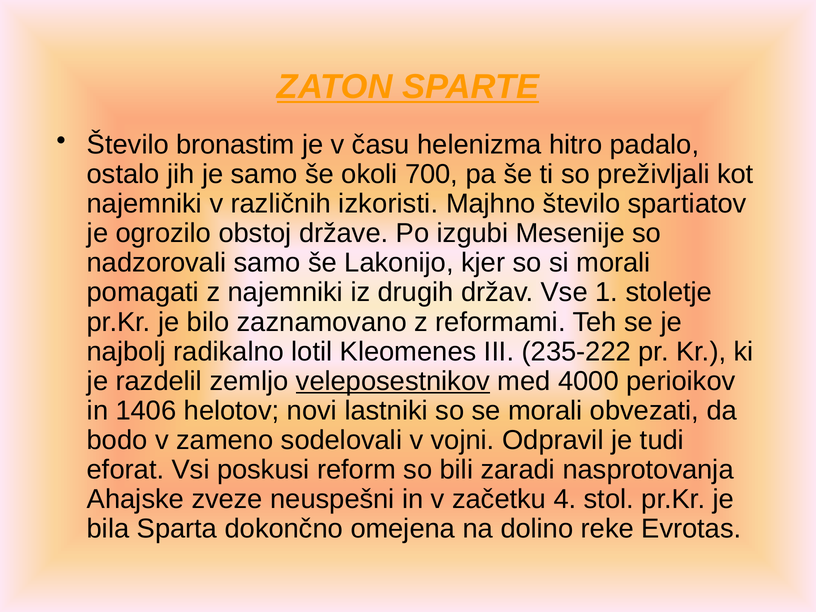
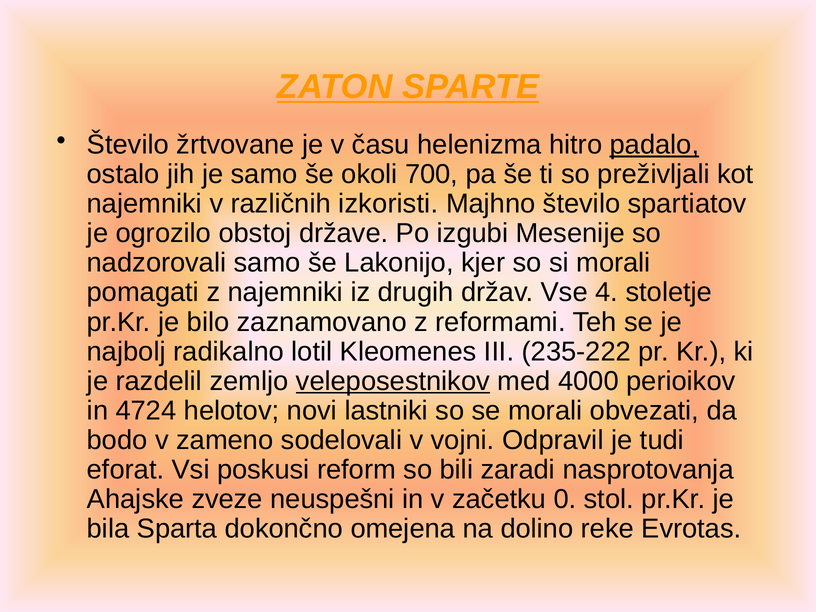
bronastim: bronastim -> žrtvovane
padalo underline: none -> present
1: 1 -> 4
1406: 1406 -> 4724
4: 4 -> 0
